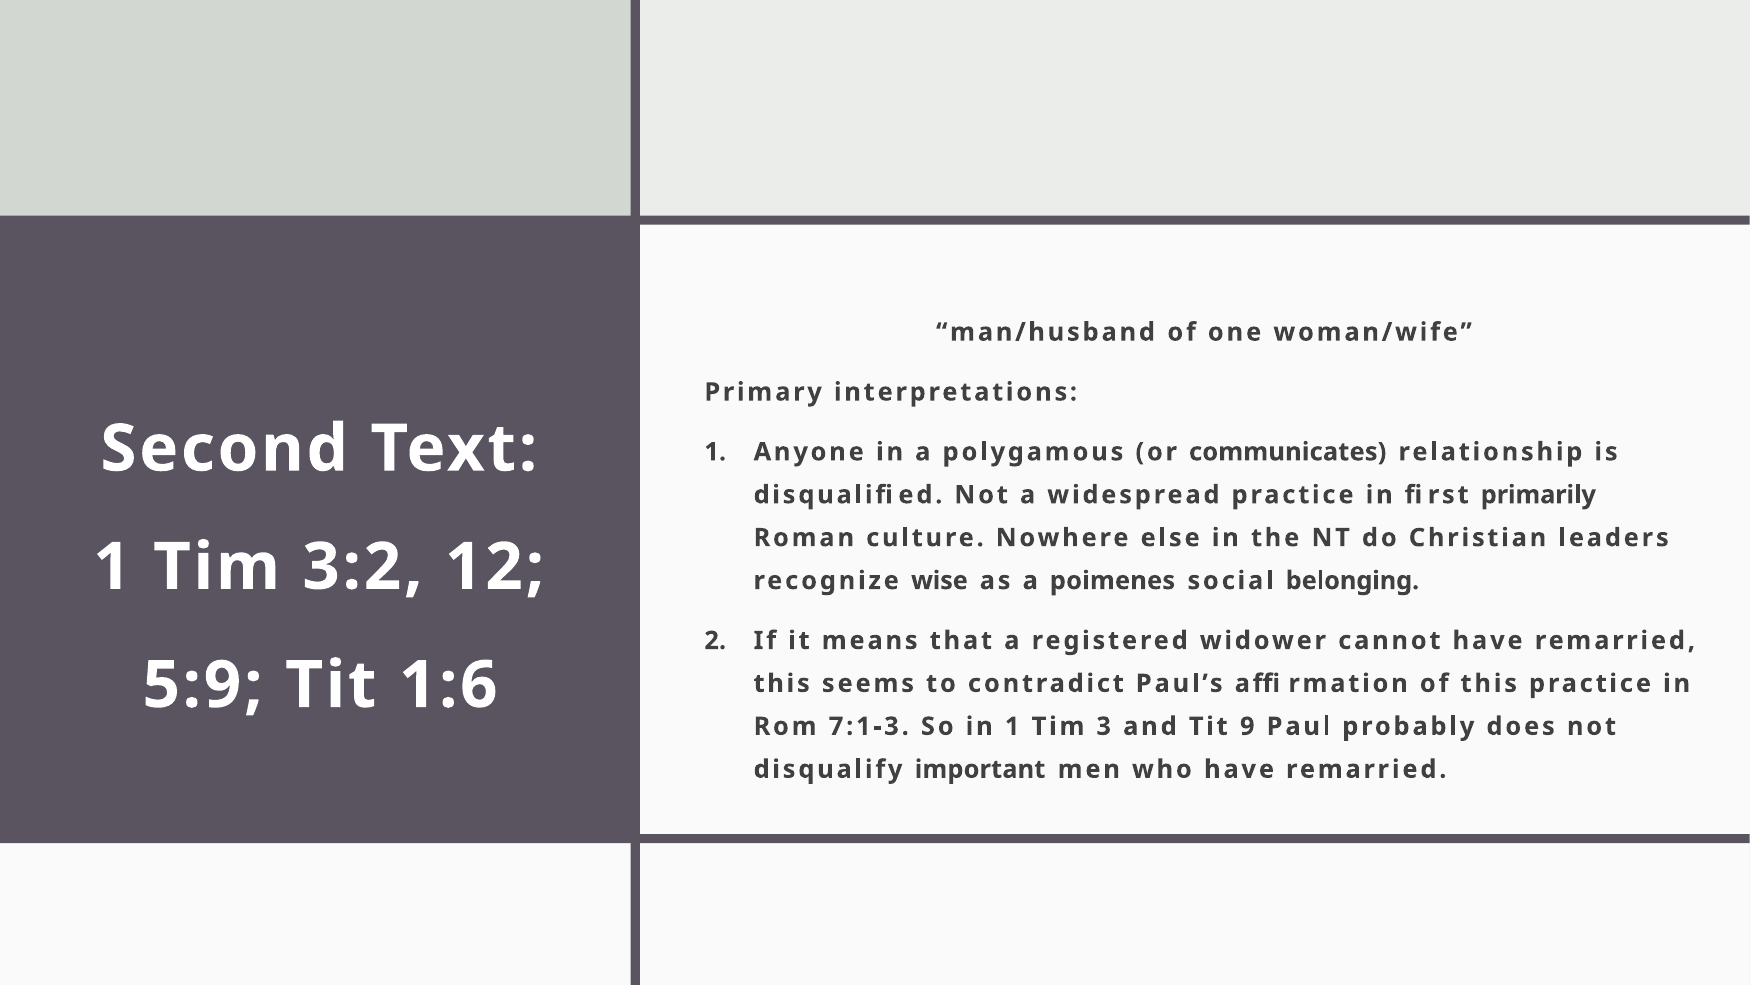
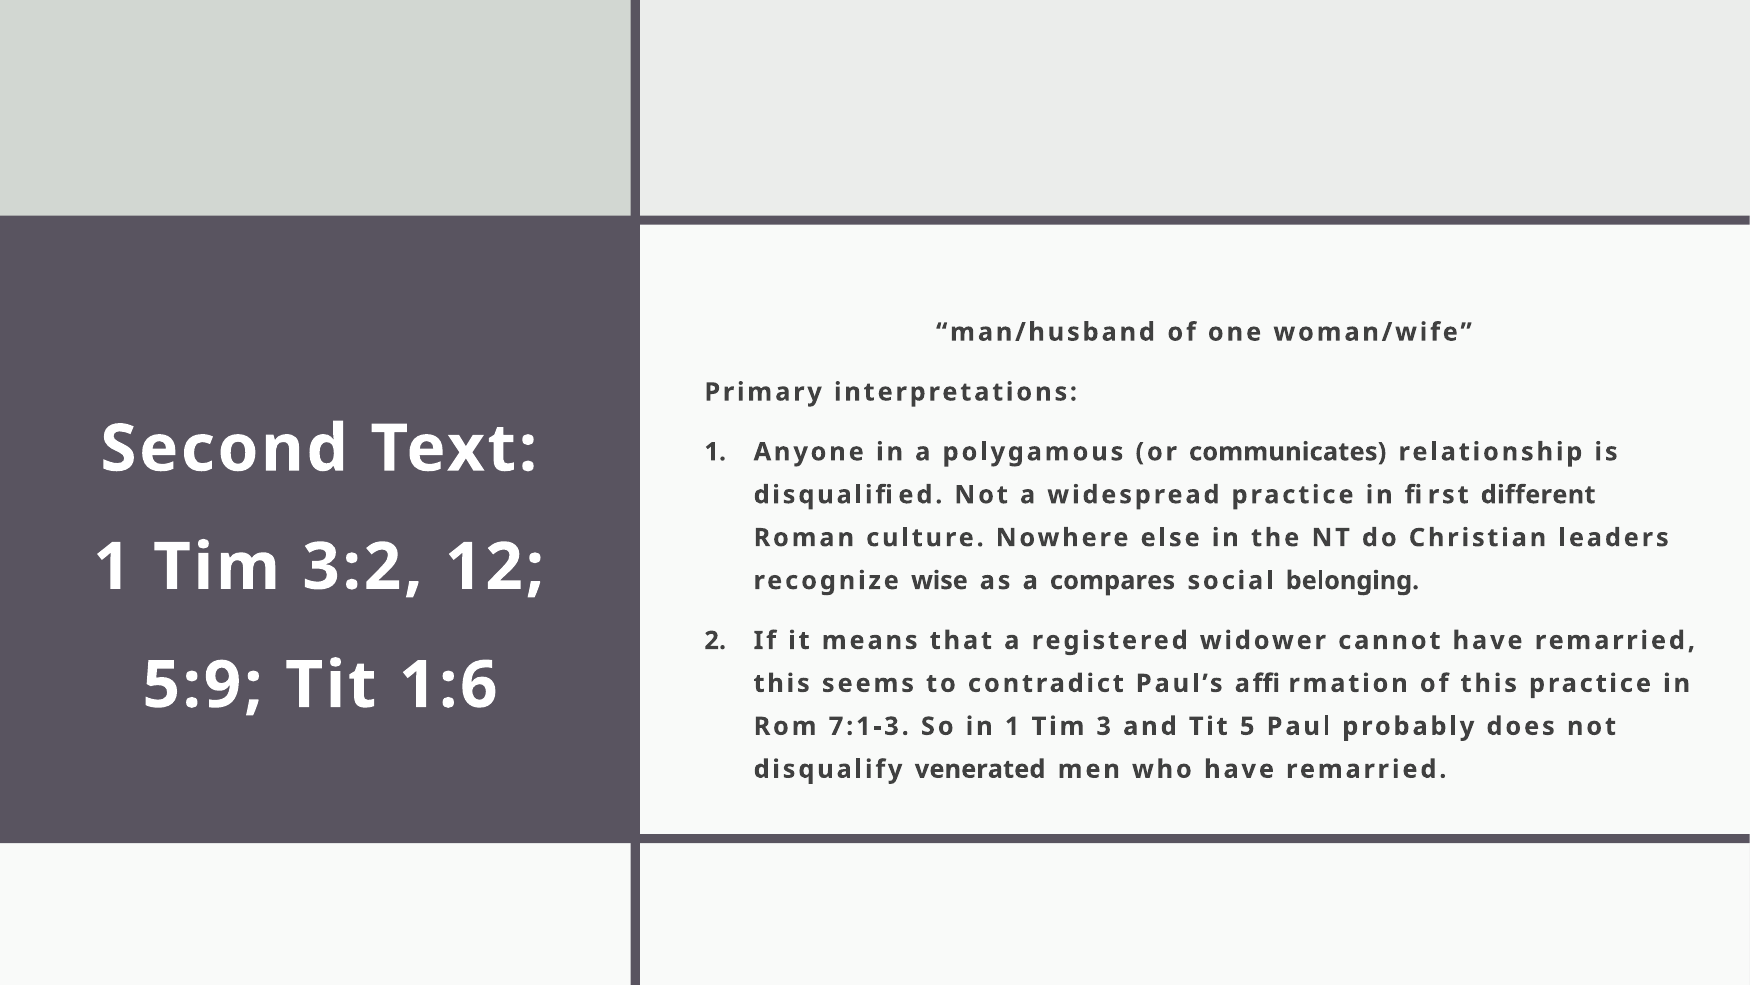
primarily: primarily -> different
poimenes: poimenes -> compares
9: 9 -> 5
important: important -> venerated
